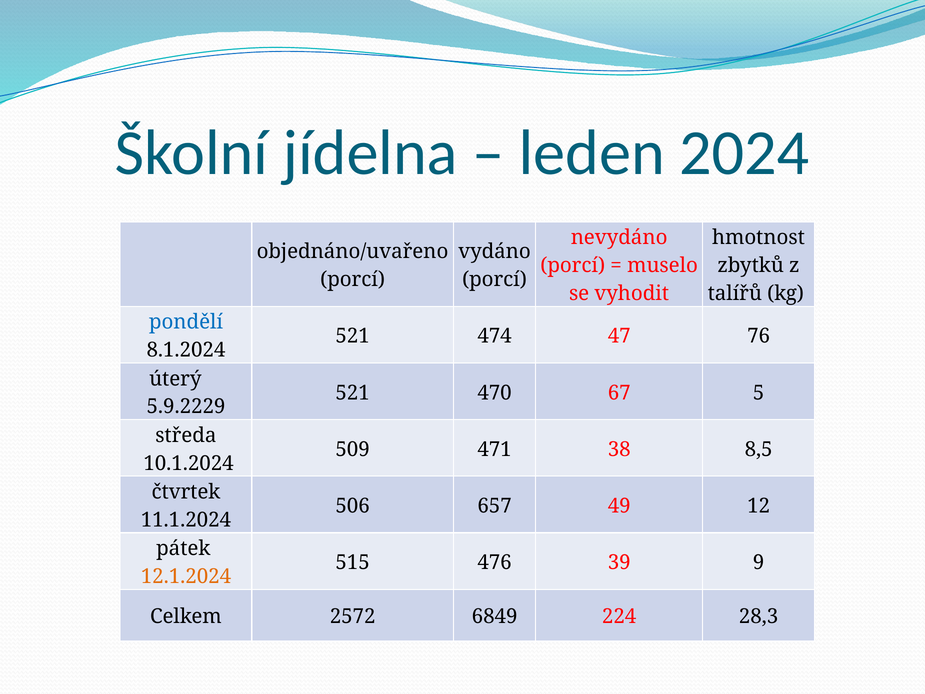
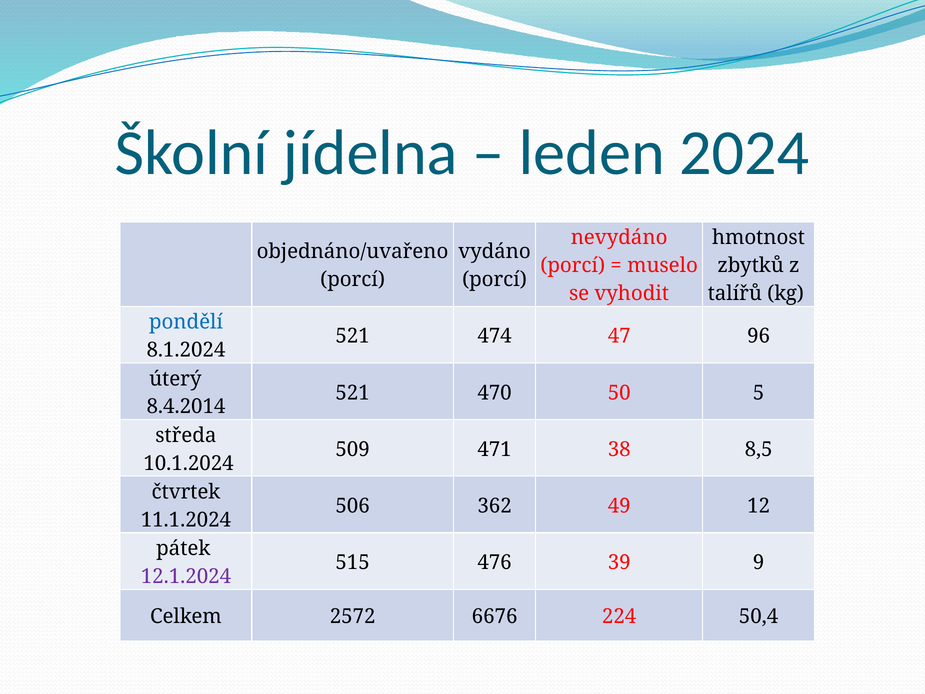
76: 76 -> 96
67: 67 -> 50
5.9.2229: 5.9.2229 -> 8.4.2014
657: 657 -> 362
12.1.2024 colour: orange -> purple
6849: 6849 -> 6676
28,3: 28,3 -> 50,4
